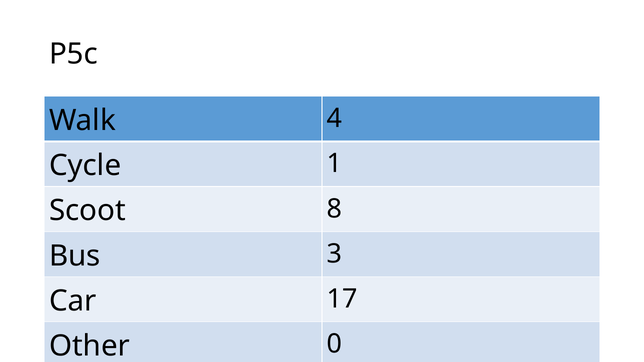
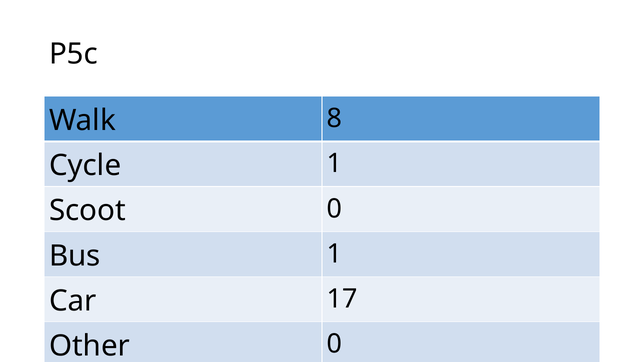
4: 4 -> 8
Scoot 8: 8 -> 0
Bus 3: 3 -> 1
